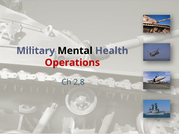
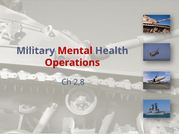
Mental colour: black -> red
